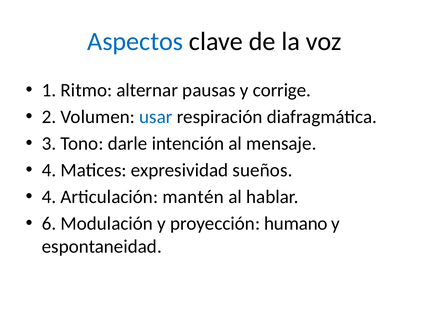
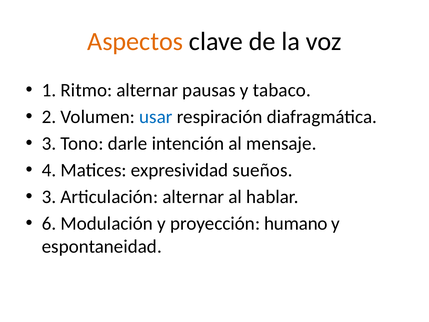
Aspectos colour: blue -> orange
corrige: corrige -> tabaco
4 at (49, 197): 4 -> 3
Articulación mantén: mantén -> alternar
